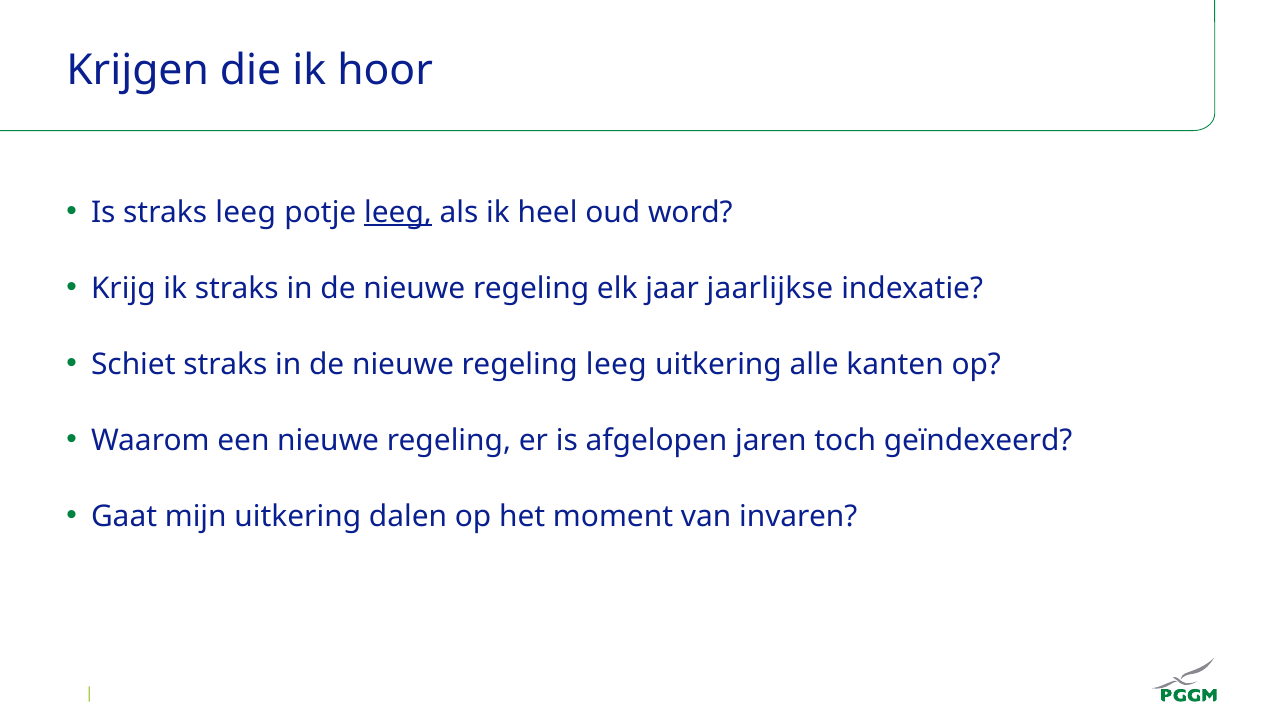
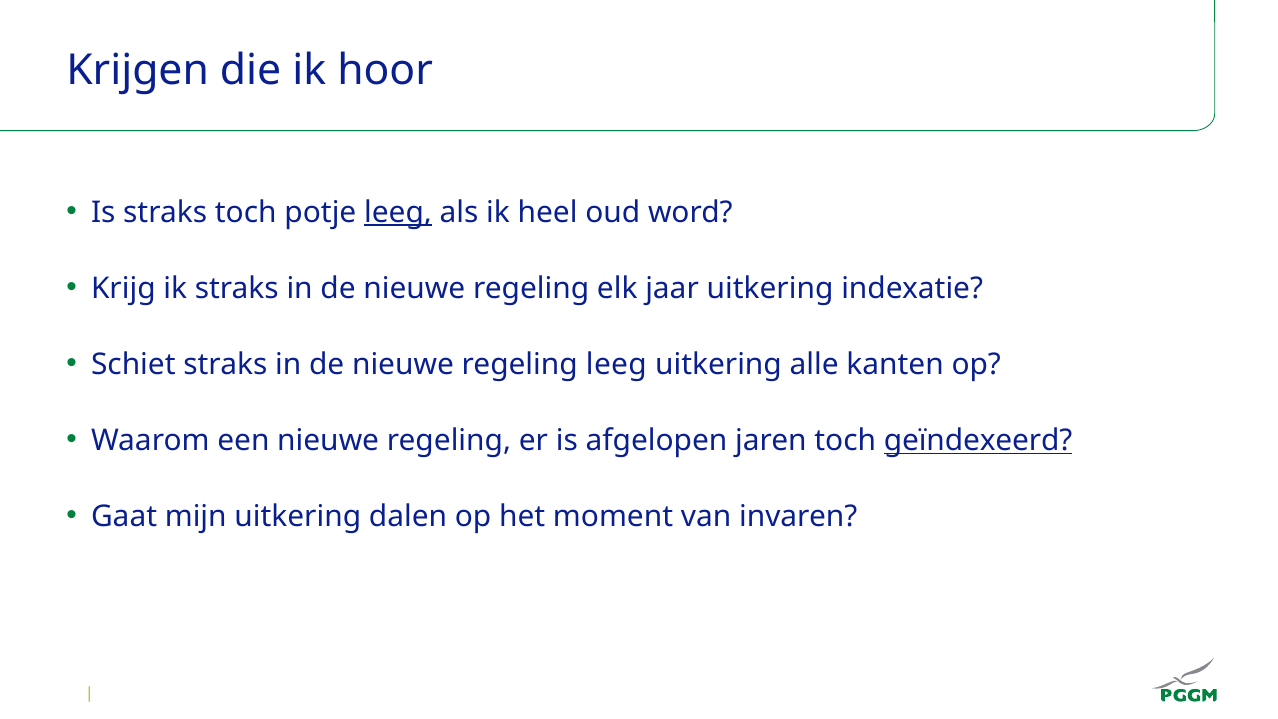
straks leeg: leeg -> toch
jaar jaarlijkse: jaarlijkse -> uitkering
geïndexeerd underline: none -> present
